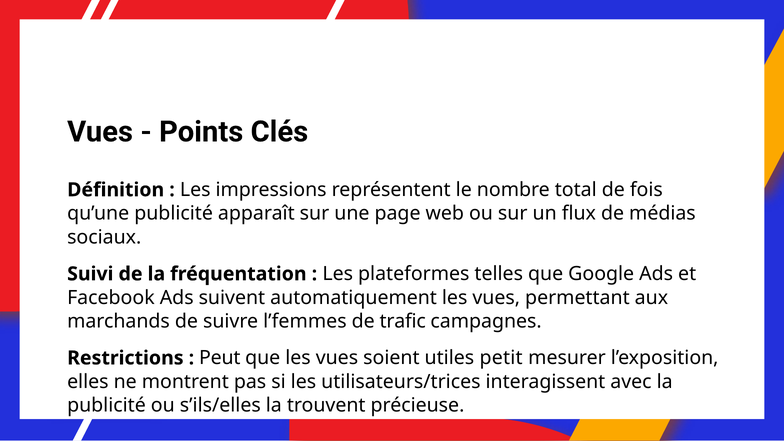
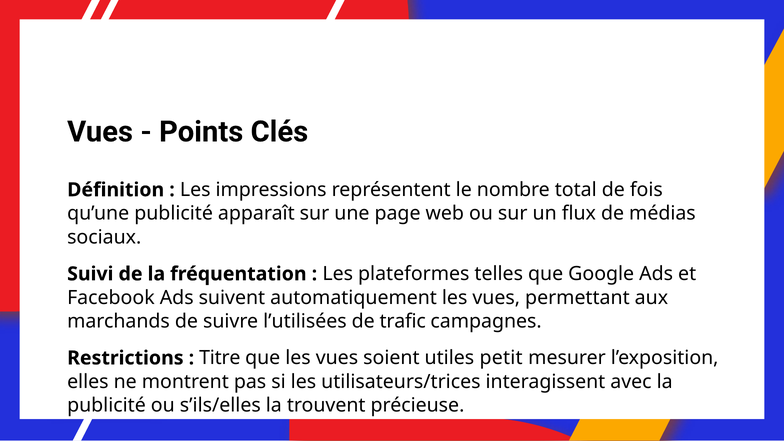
l’femmes: l’femmes -> l’utilisées
Peut: Peut -> Titre
